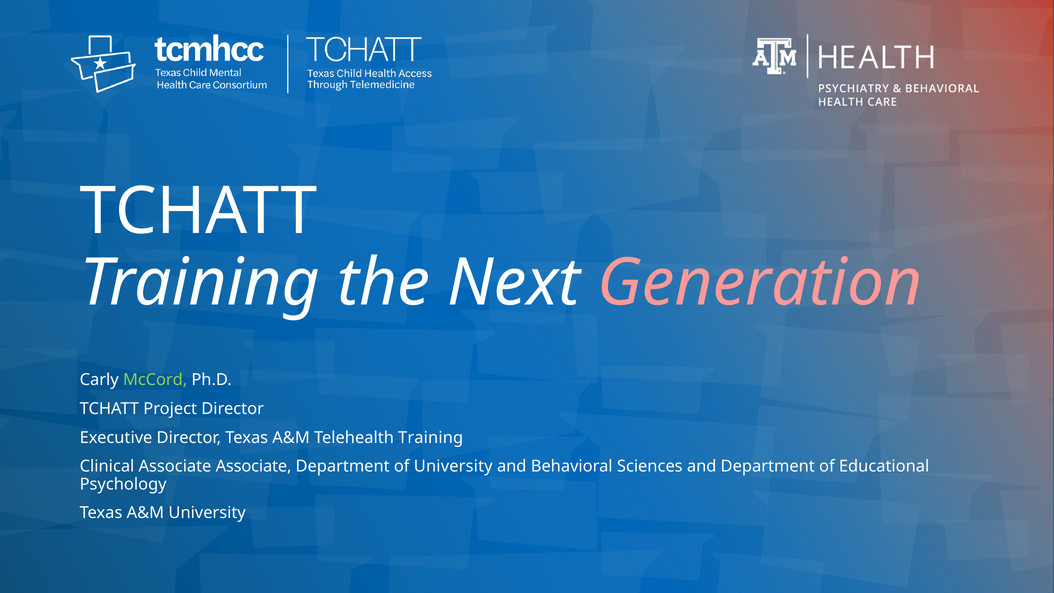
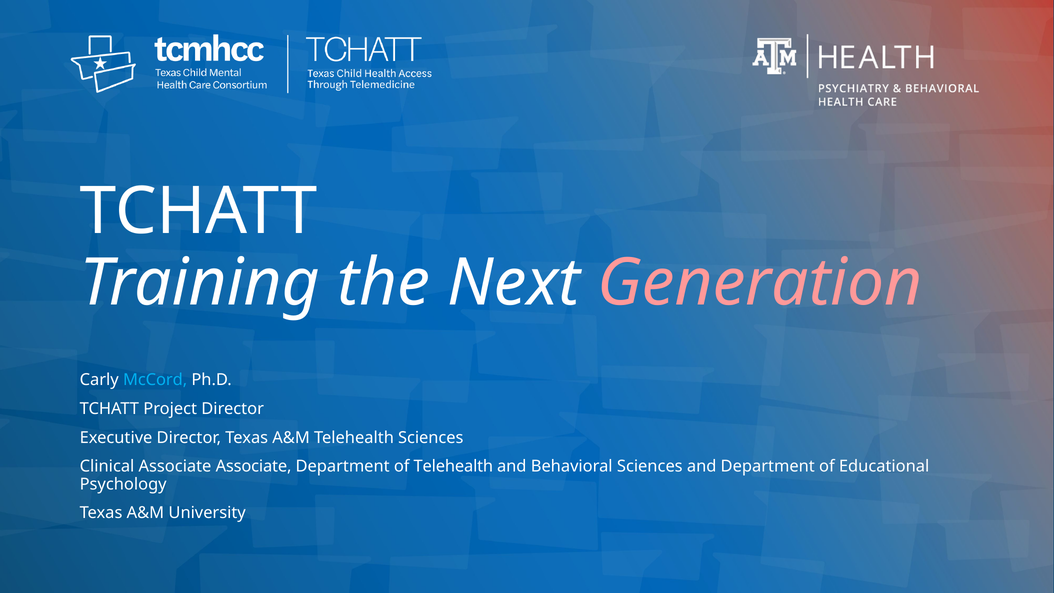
McCord colour: light green -> light blue
Telehealth Training: Training -> Sciences
of University: University -> Telehealth
